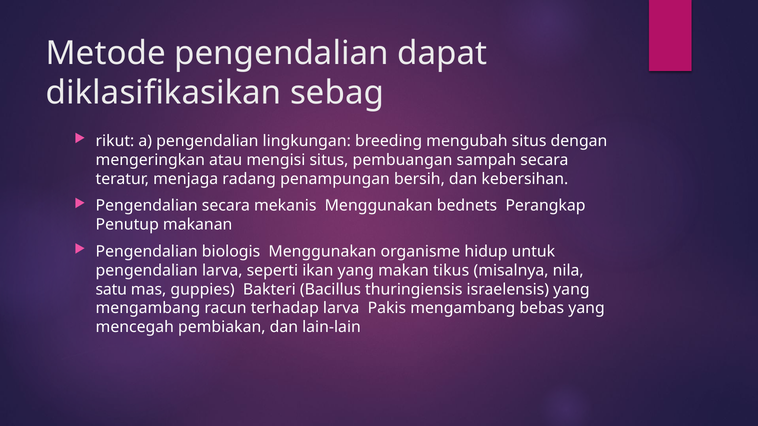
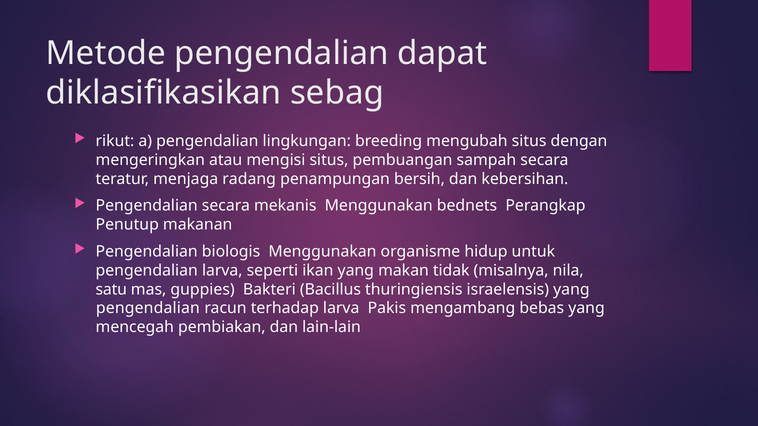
tikus: tikus -> tidak
mengambang at (148, 309): mengambang -> pengendalian
